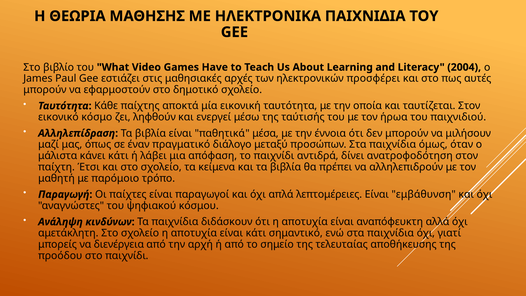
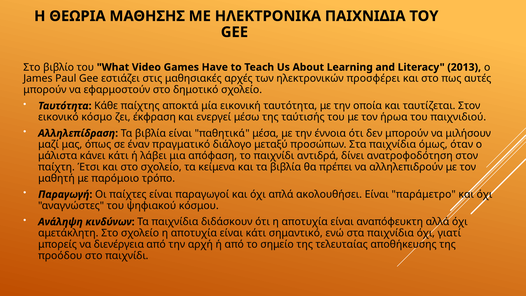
2004: 2004 -> 2013
ληφθούν: ληφθούν -> έκφραση
λεπτομέρειες: λεπτομέρειες -> ακολουθήσει
εμβάθυνση: εμβάθυνση -> παράμετρο
